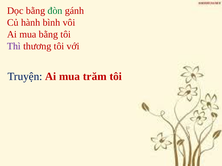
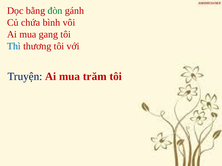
hành: hành -> chứa
mua bằng: bằng -> gang
Thì colour: purple -> blue
